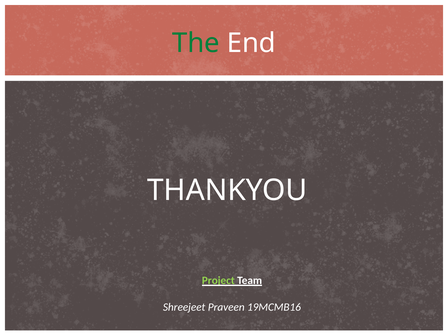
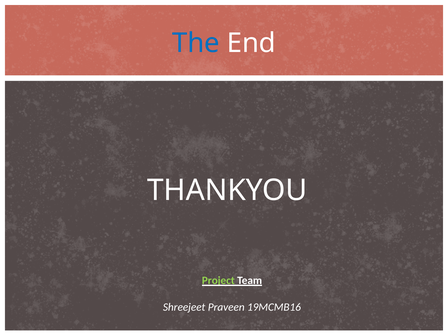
The colour: green -> blue
